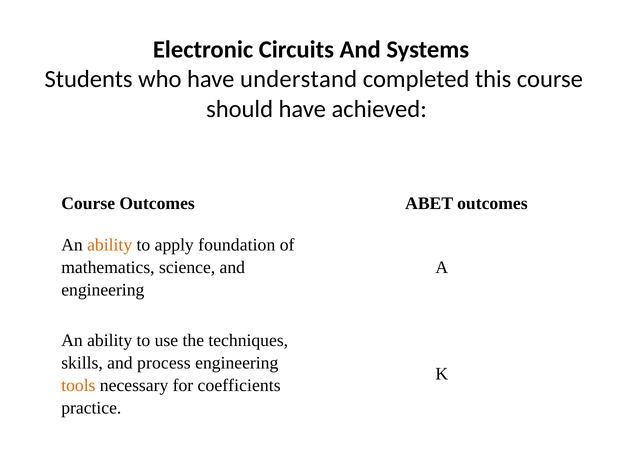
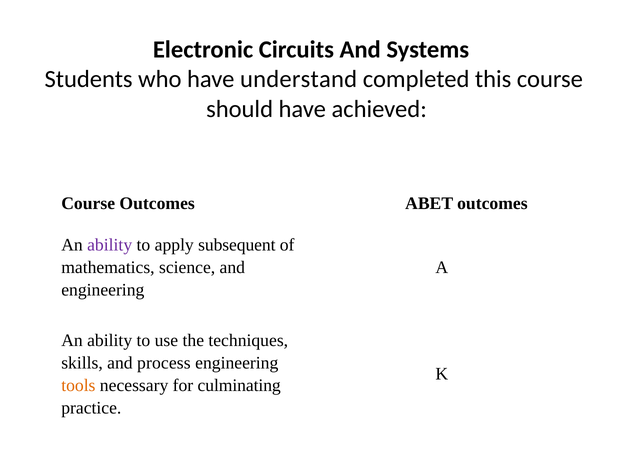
ability at (110, 245) colour: orange -> purple
foundation: foundation -> subsequent
coefficients: coefficients -> culminating
